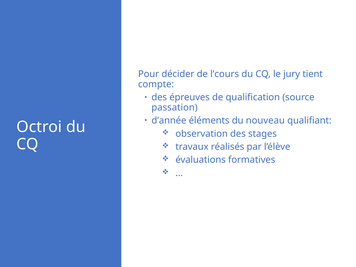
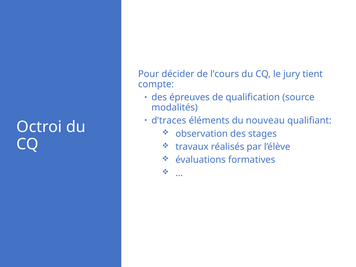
passation: passation -> modalités
d’année: d’année -> d’traces
